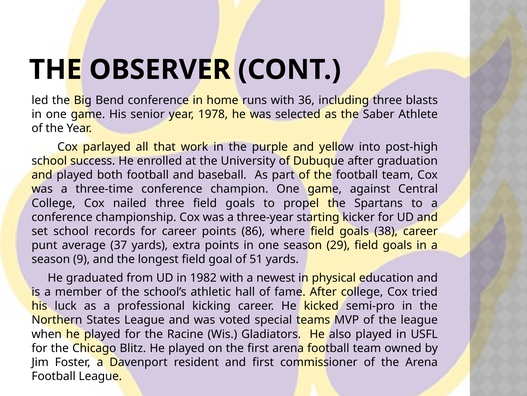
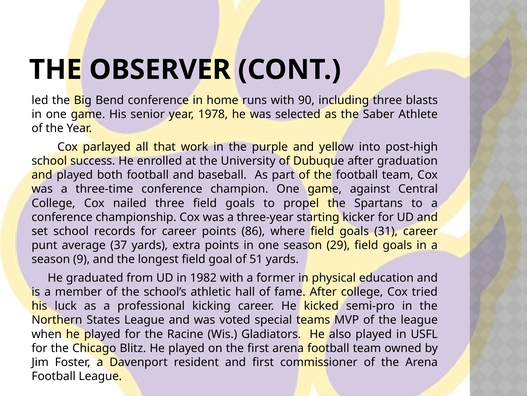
36: 36 -> 90
38: 38 -> 31
newest: newest -> former
